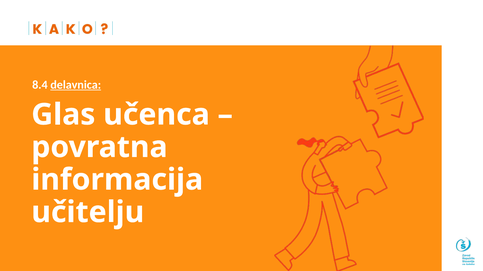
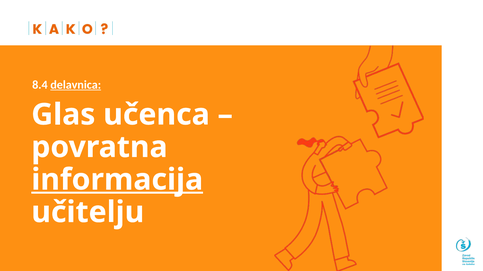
informacija underline: none -> present
